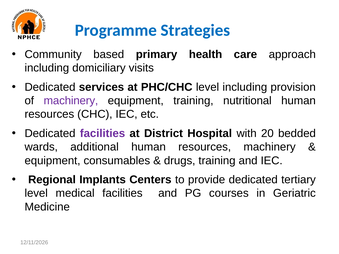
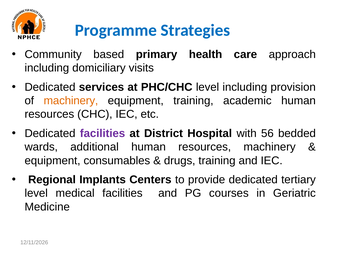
machinery at (71, 101) colour: purple -> orange
nutritional: nutritional -> academic
20: 20 -> 56
